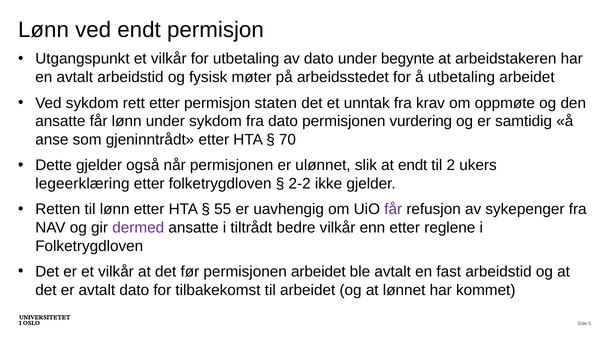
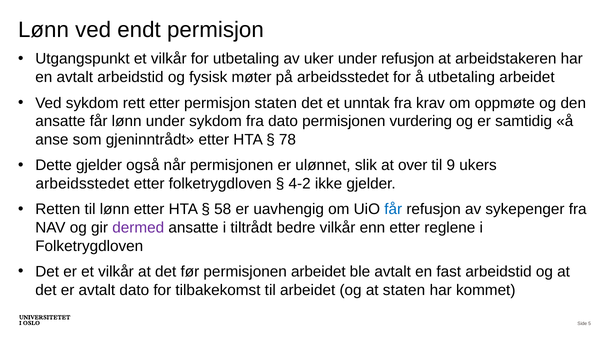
av dato: dato -> uker
under begynte: begynte -> refusjon
70: 70 -> 78
at endt: endt -> over
2: 2 -> 9
legeerklæring at (82, 184): legeerklæring -> arbeidsstedet
2-2: 2-2 -> 4-2
55: 55 -> 58
får at (393, 210) colour: purple -> blue
at lønnet: lønnet -> staten
